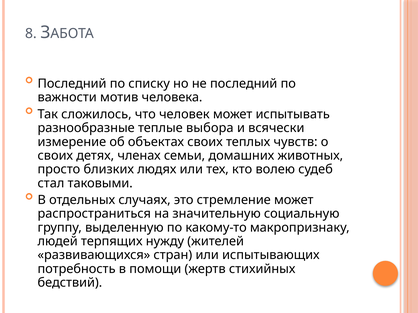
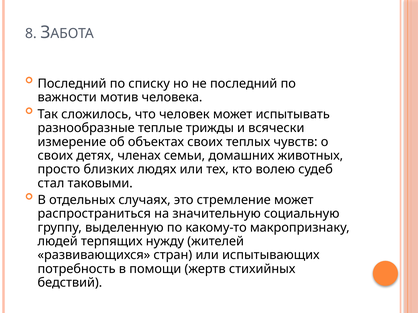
выбора: выбора -> трижды
